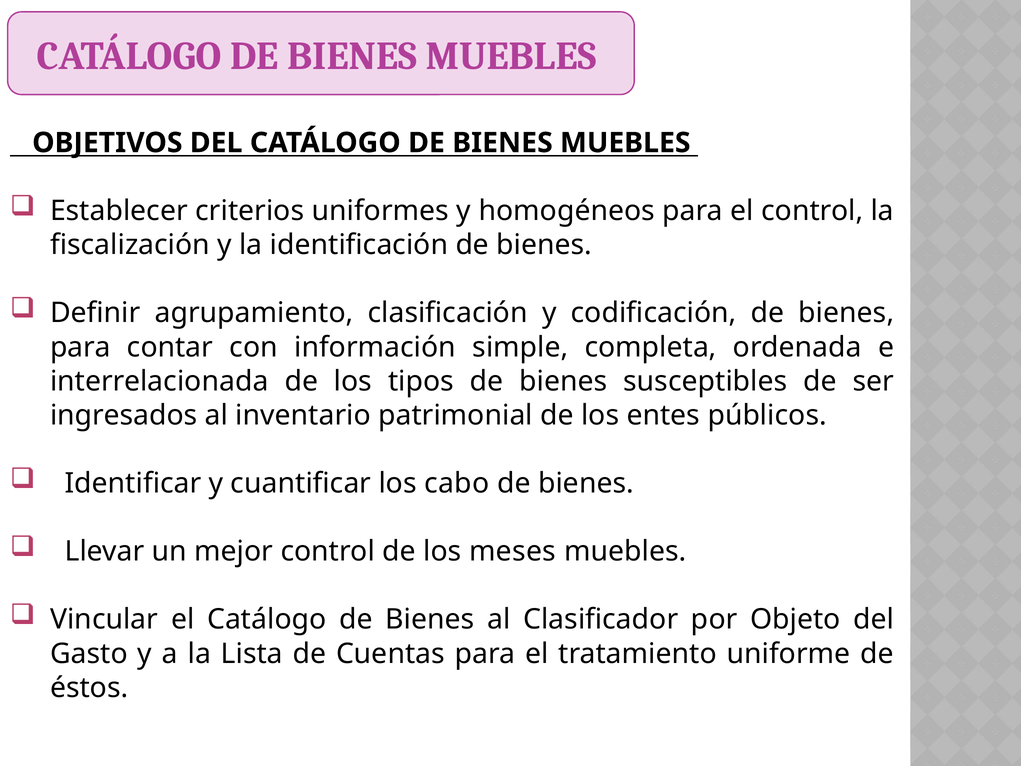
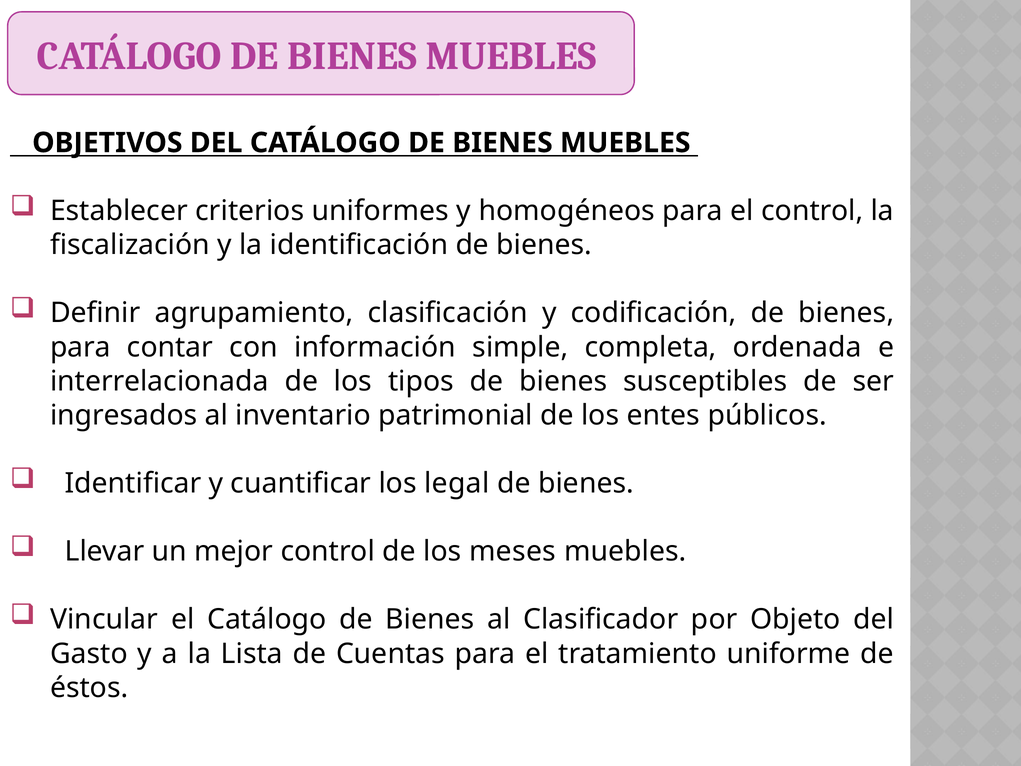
cabo: cabo -> legal
